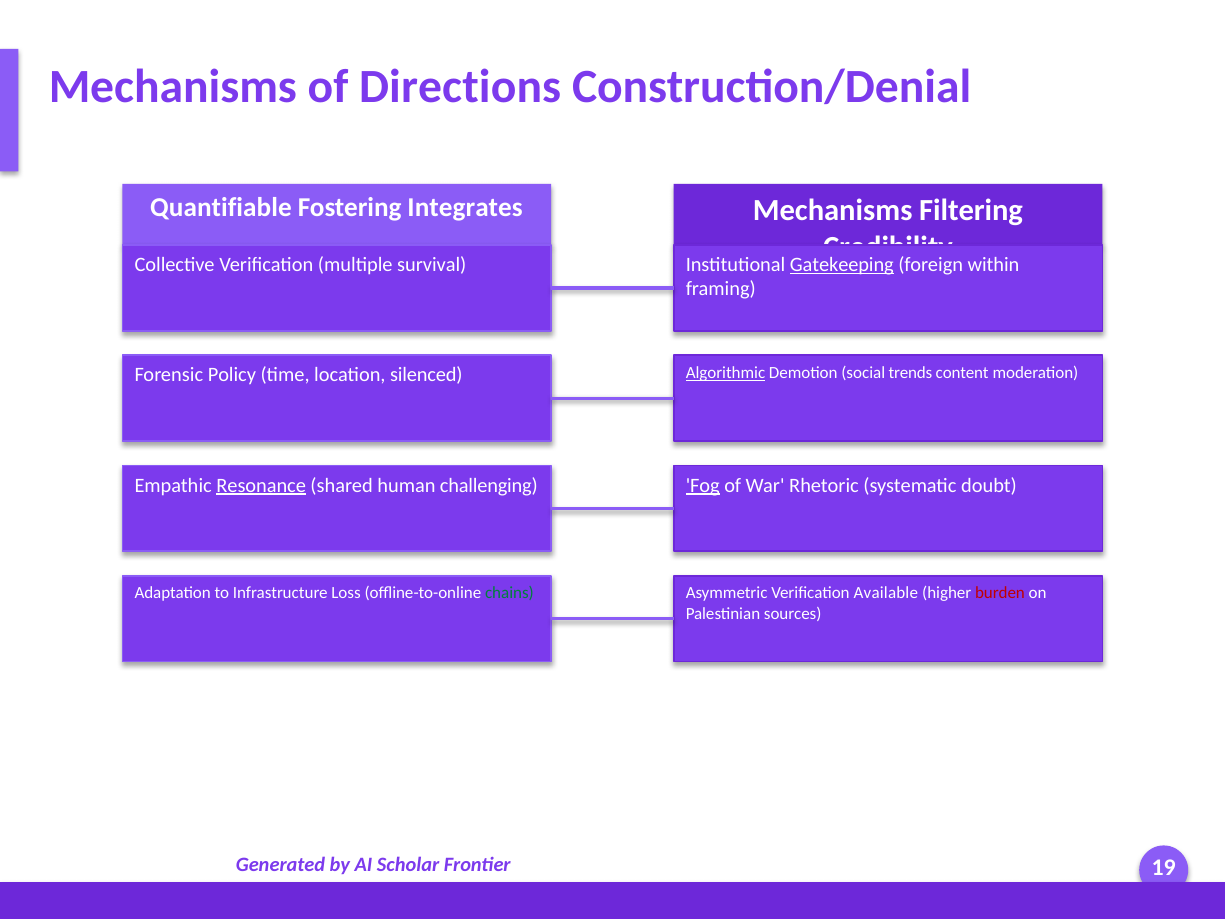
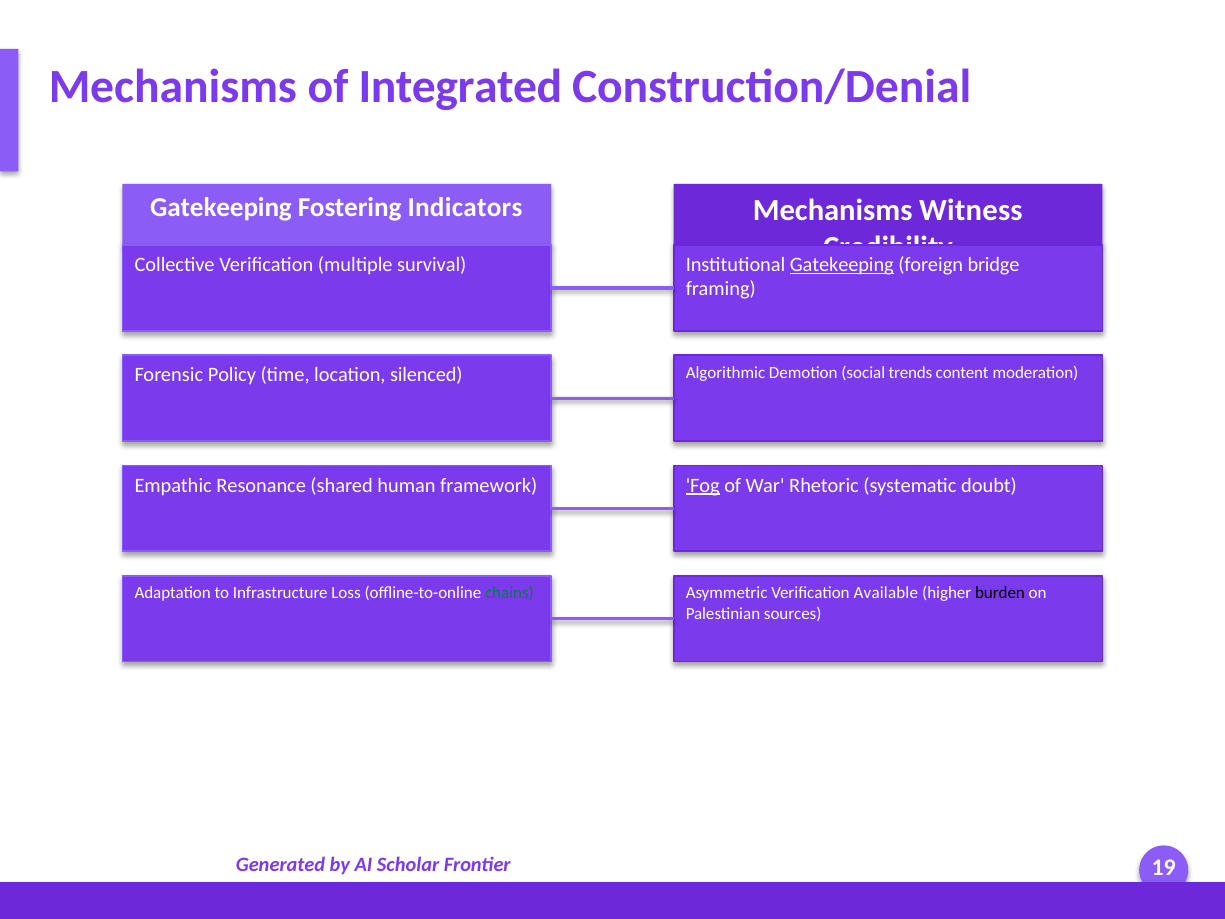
Directions: Directions -> Integrated
Quantifiable at (221, 208): Quantifiable -> Gatekeeping
Integrates: Integrates -> Indicators
Filtering: Filtering -> Witness
within: within -> bridge
Algorithmic underline: present -> none
Resonance underline: present -> none
challenging: challenging -> framework
burden colour: red -> black
